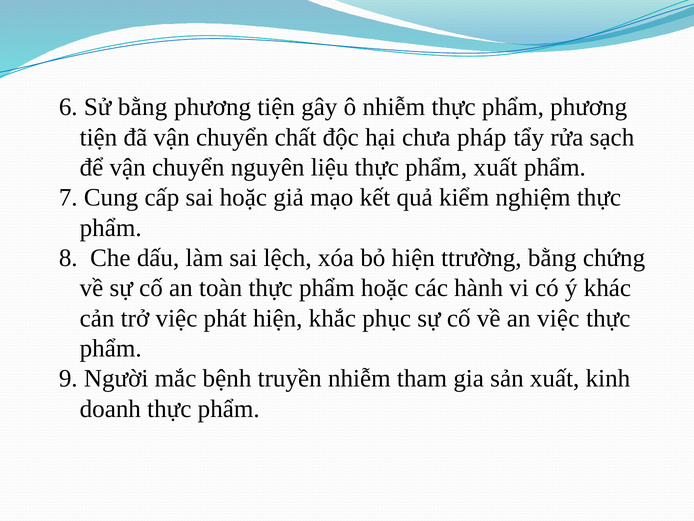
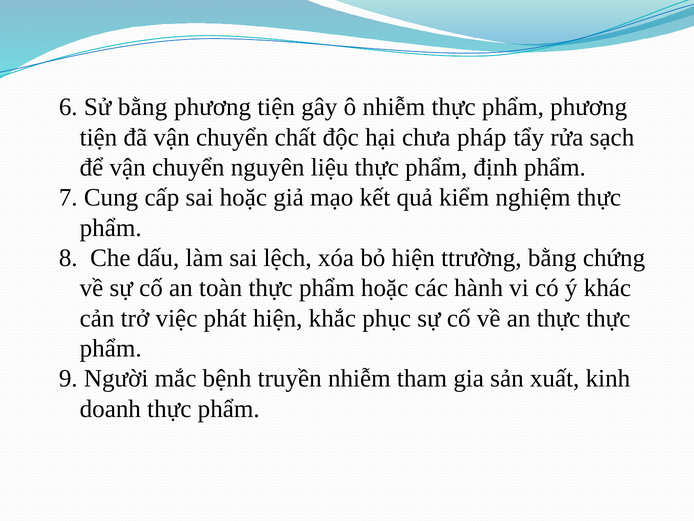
phẩm xuất: xuất -> định
an việc: việc -> thực
